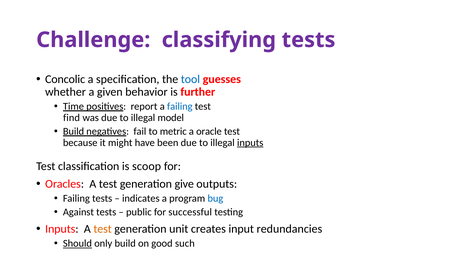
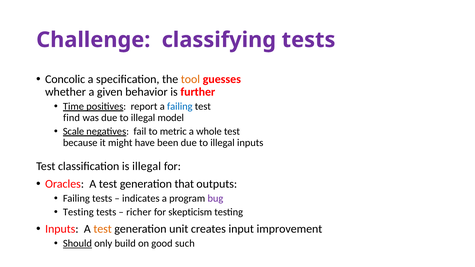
tool colour: blue -> orange
Build at (73, 131): Build -> Scale
oracle: oracle -> whole
inputs at (250, 143) underline: present -> none
is scoop: scoop -> illegal
give: give -> that
bug colour: blue -> purple
Against at (78, 212): Against -> Testing
public: public -> richer
successful: successful -> skepticism
redundancies: redundancies -> improvement
